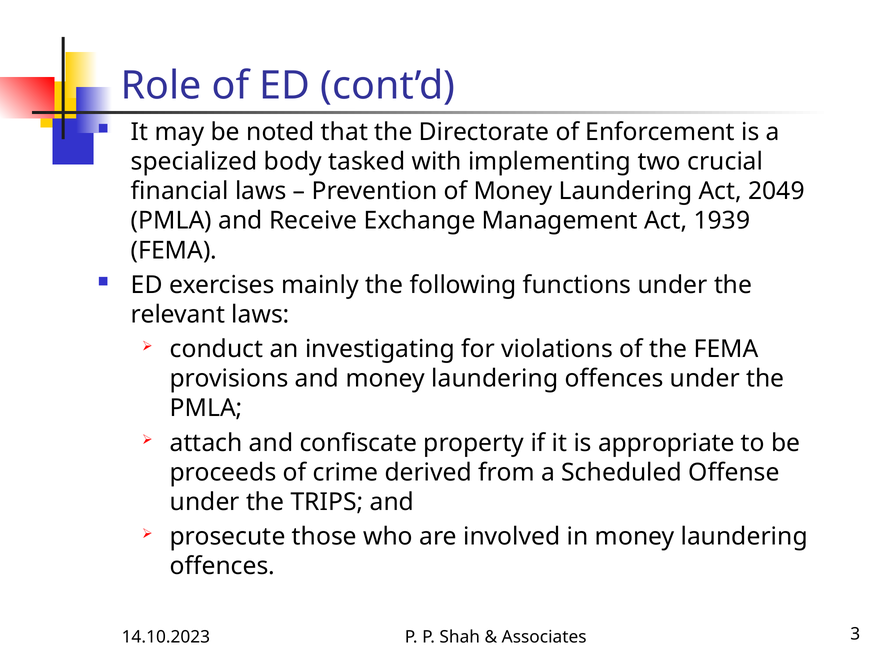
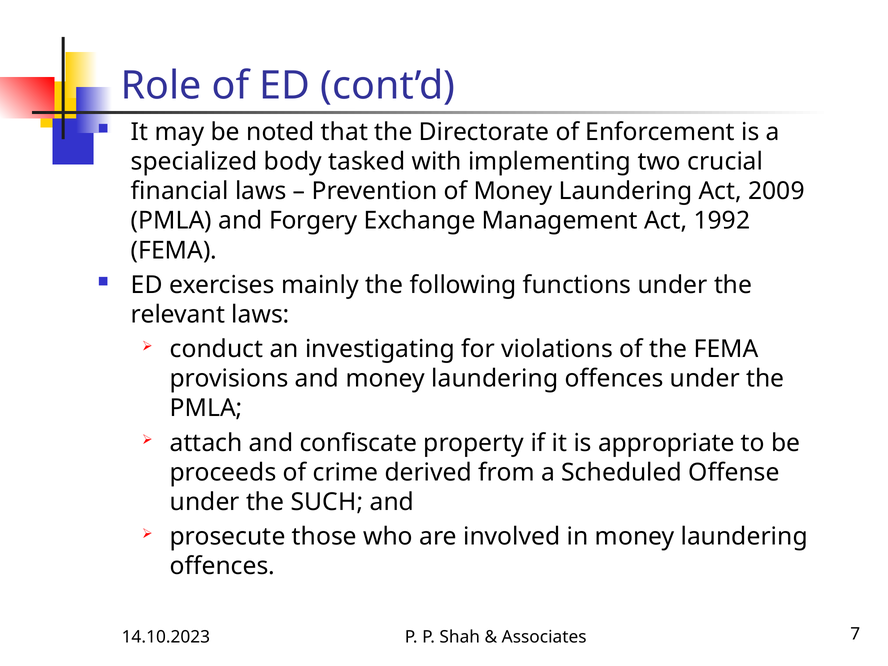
2049: 2049 -> 2009
Receive: Receive -> Forgery
1939: 1939 -> 1992
TRIPS: TRIPS -> SUCH
3: 3 -> 7
